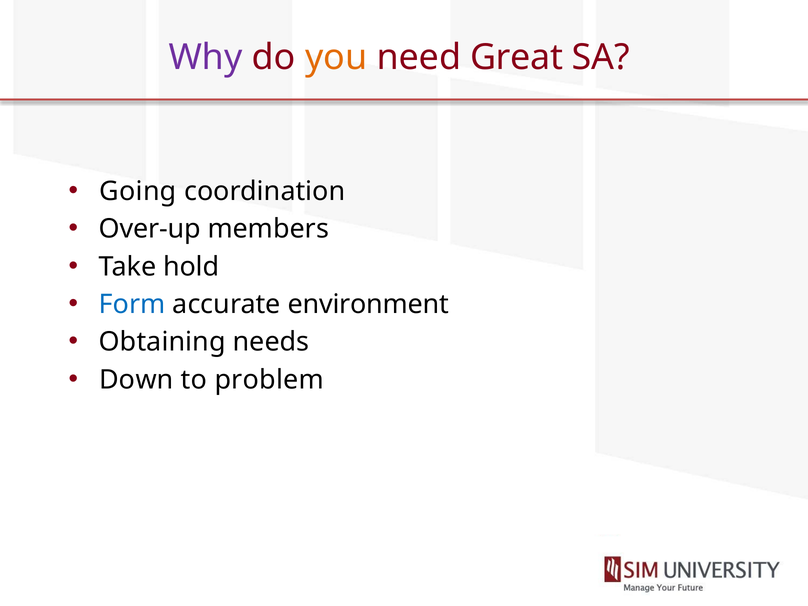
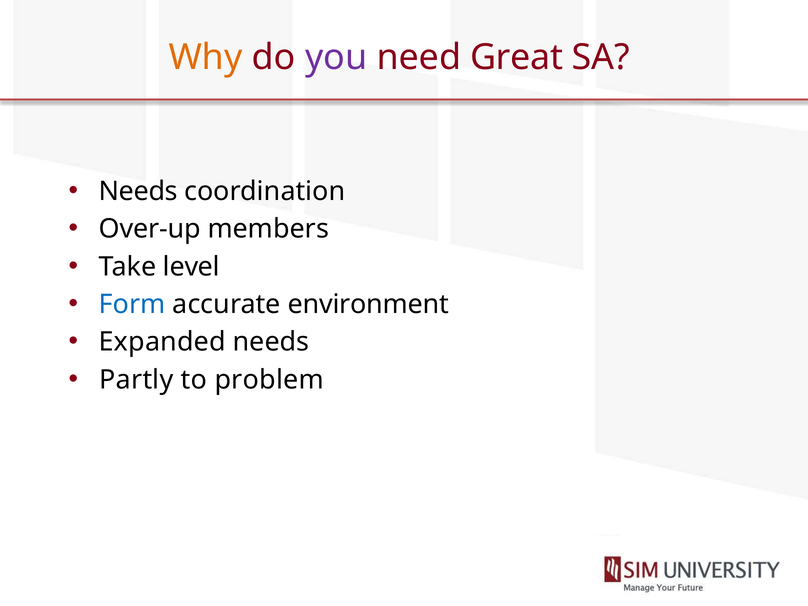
Why colour: purple -> orange
you colour: orange -> purple
Going at (138, 191): Going -> Needs
hold: hold -> level
Obtaining: Obtaining -> Expanded
Down: Down -> Partly
